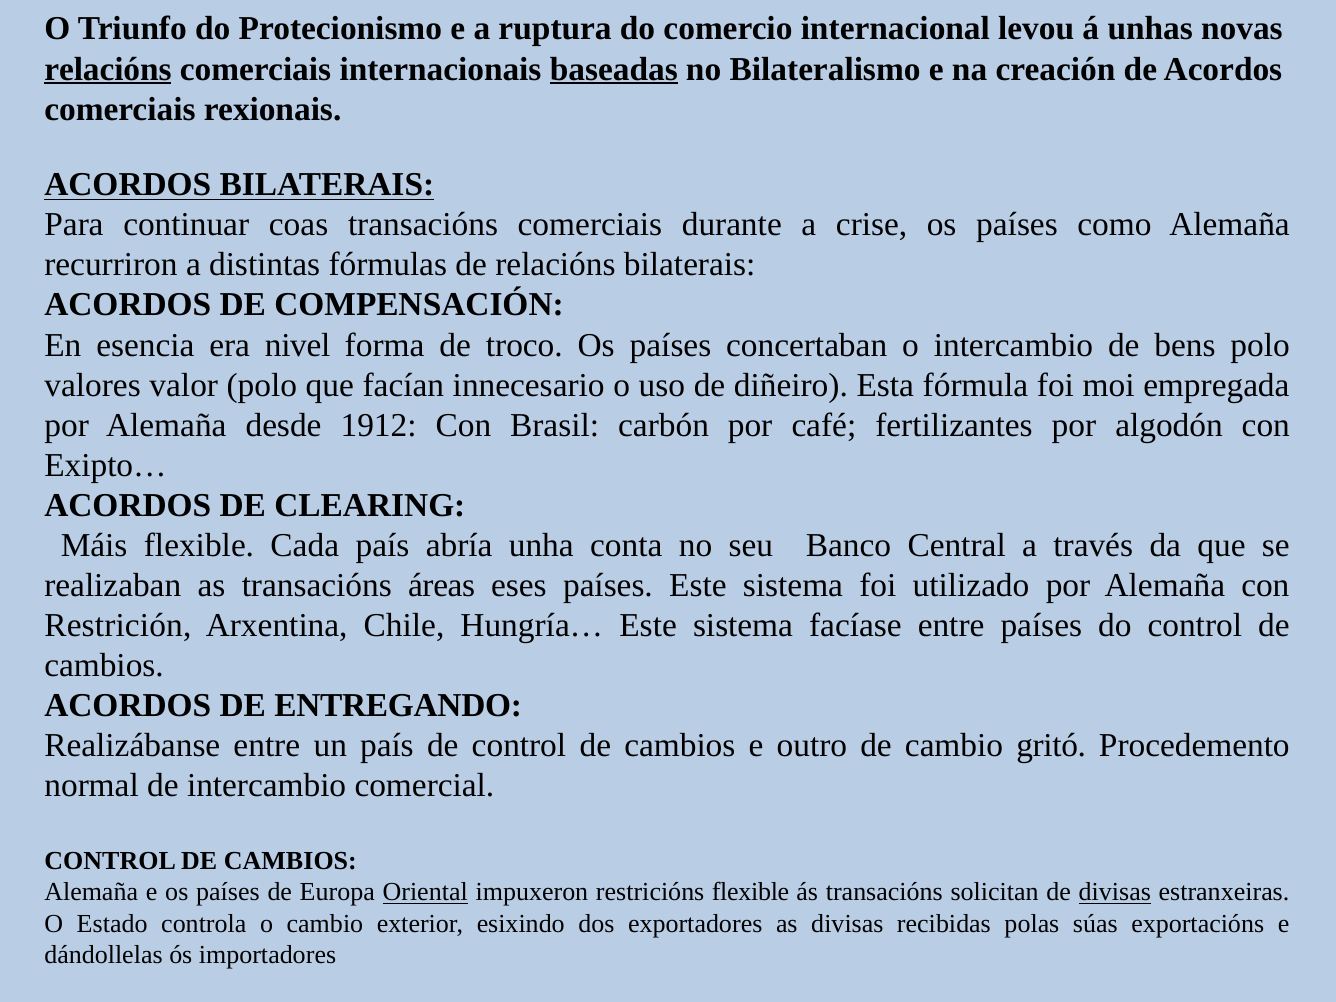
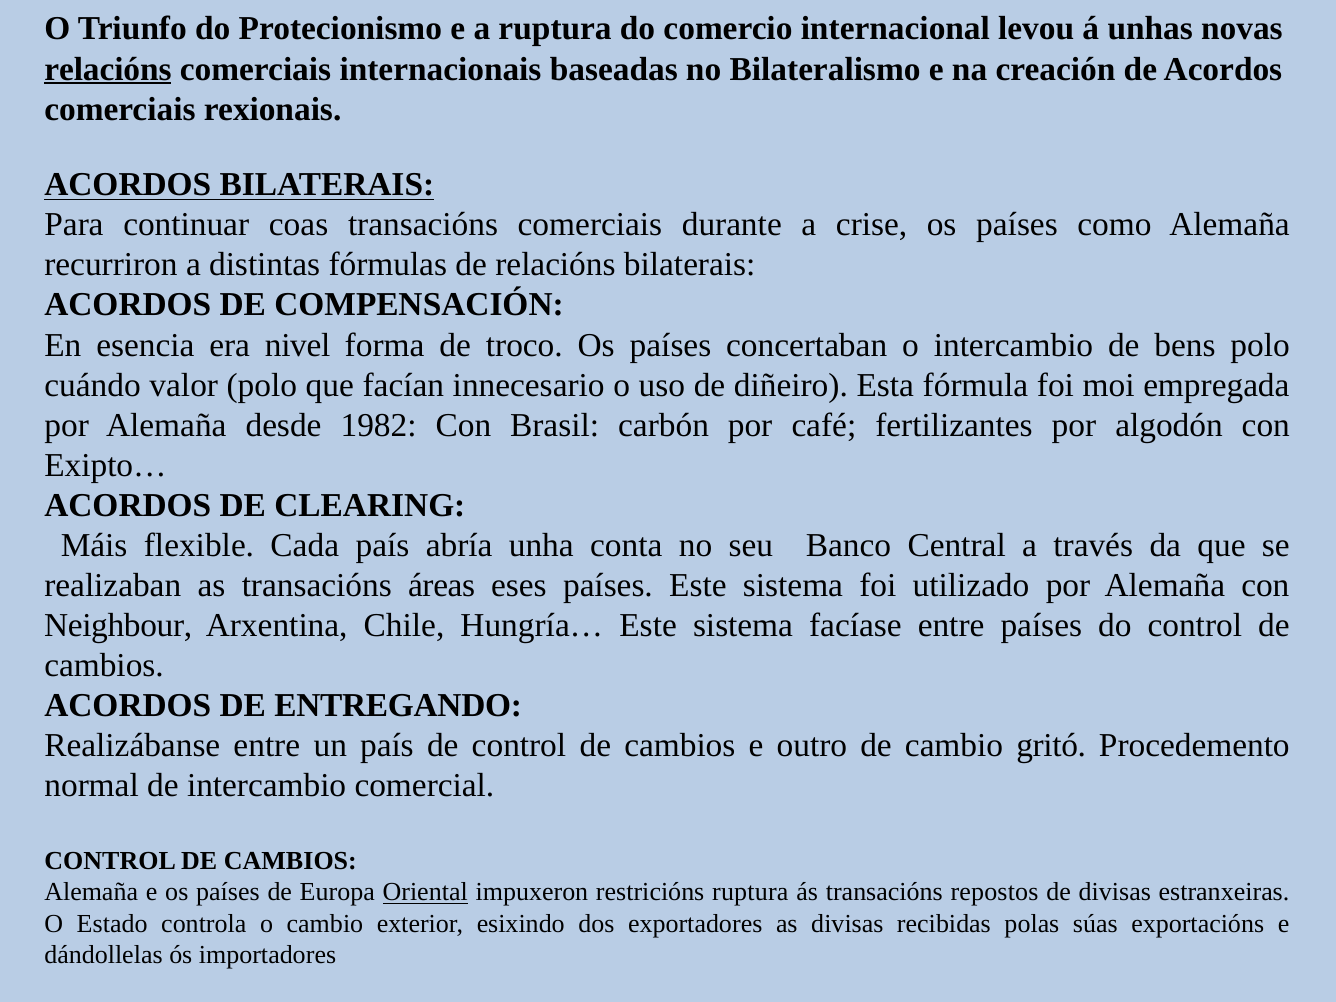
baseadas underline: present -> none
valores: valores -> cuándo
1912: 1912 -> 1982
Restrición: Restrición -> Neighbour
restricións flexible: flexible -> ruptura
solicitan: solicitan -> repostos
divisas at (1115, 892) underline: present -> none
